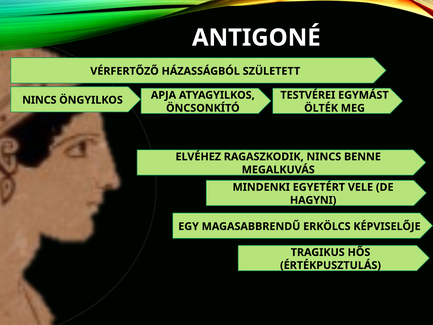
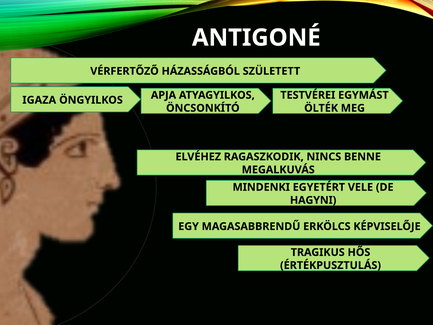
NINCS at (39, 100): NINCS -> IGAZA
